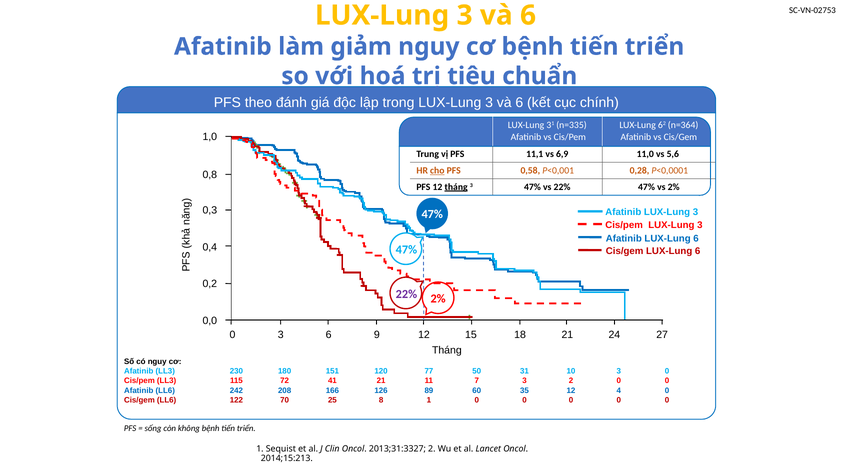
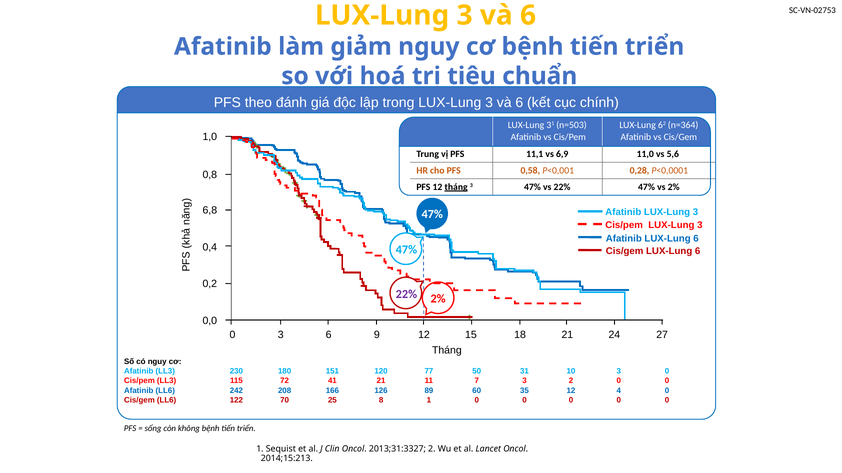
n=335: n=335 -> n=503
cho underline: present -> none
0,3: 0,3 -> 6,8
